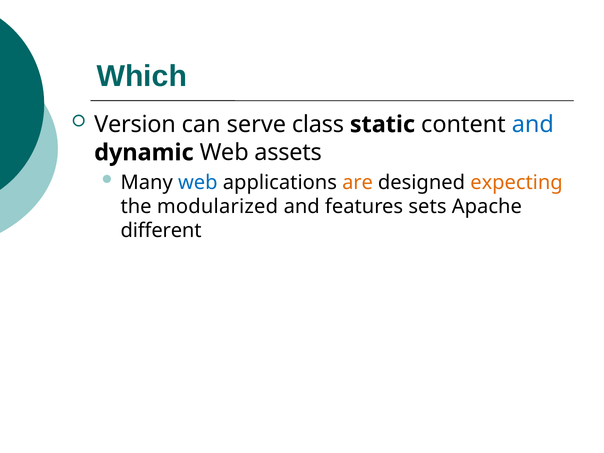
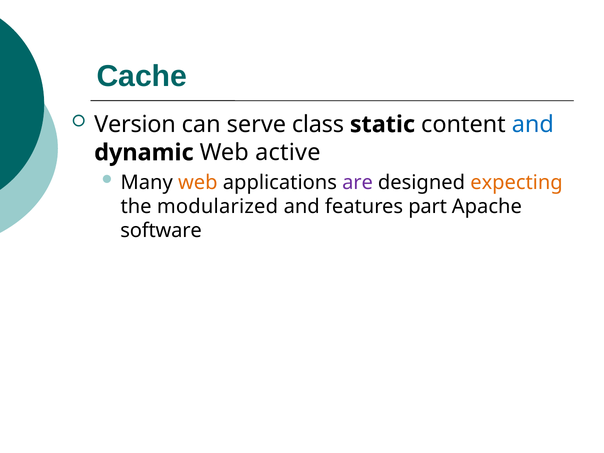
Which: Which -> Cache
assets: assets -> active
web at (198, 182) colour: blue -> orange
are colour: orange -> purple
sets: sets -> part
different: different -> software
